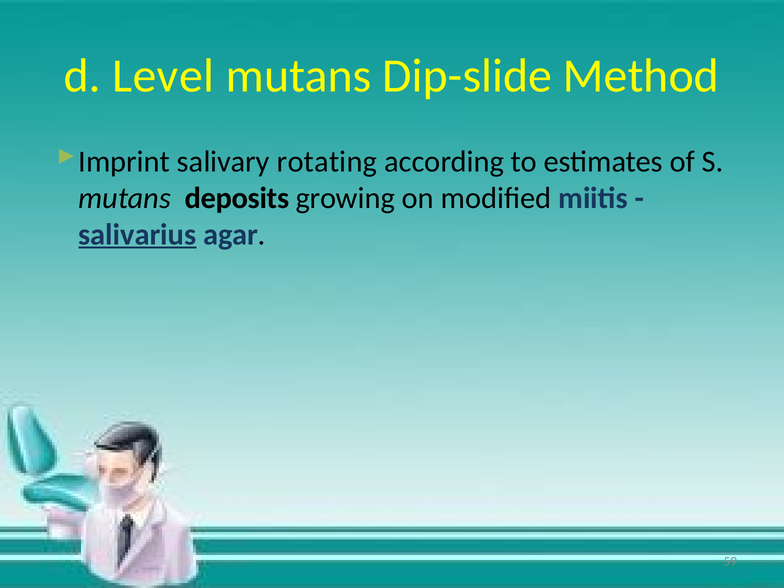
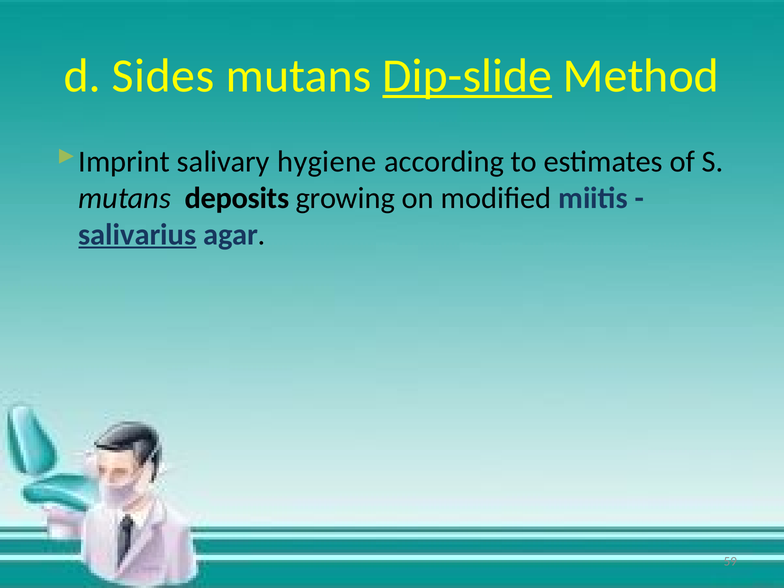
Level: Level -> Sides
Dip-slide underline: none -> present
rotating: rotating -> hygiene
